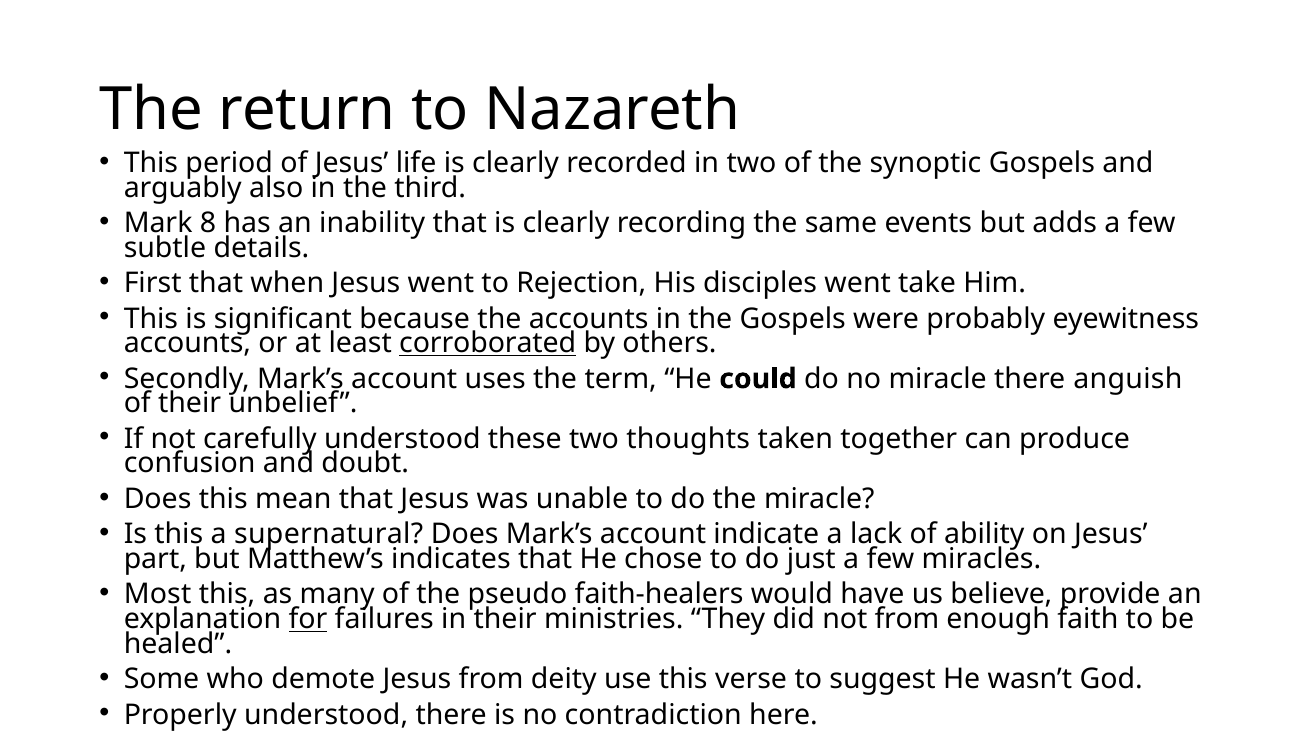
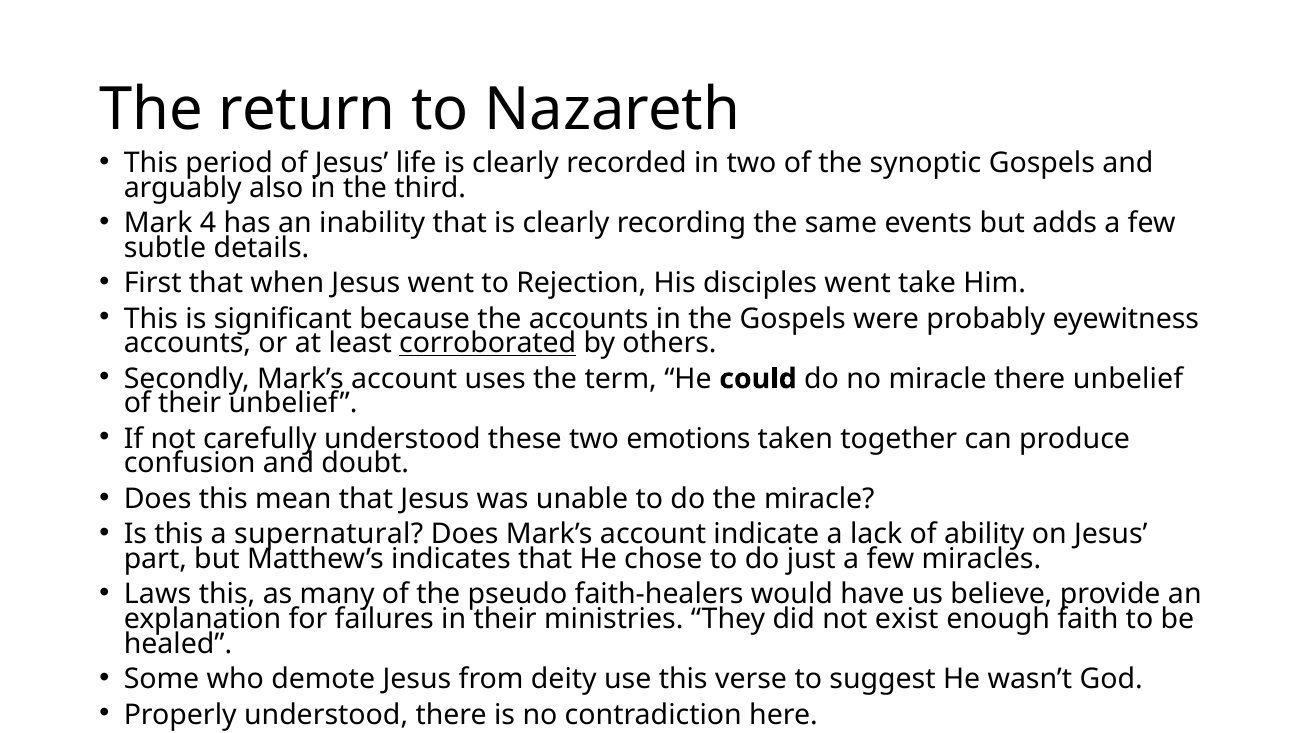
8: 8 -> 4
there anguish: anguish -> unbelief
thoughts: thoughts -> emotions
Most: Most -> Laws
for underline: present -> none
not from: from -> exist
